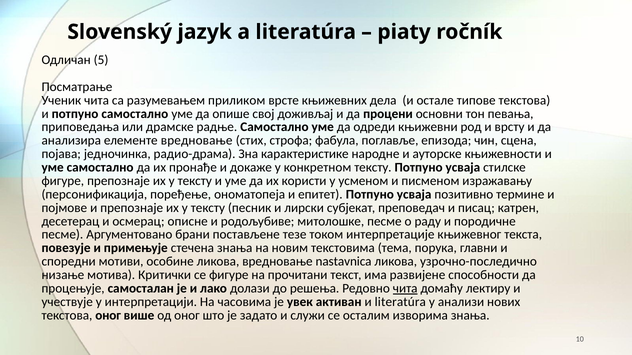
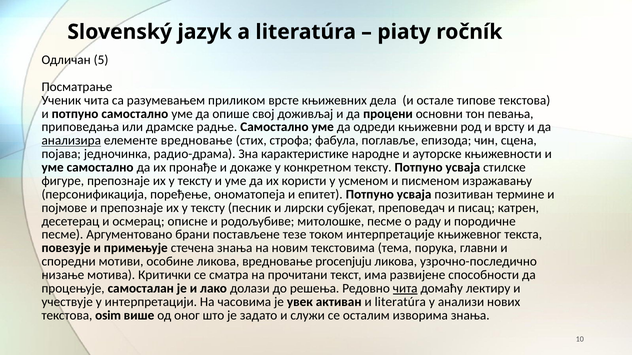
анализира underline: none -> present
позитивно: позитивно -> позитиван
nastavnica: nastavnica -> procenjuju
се фигуре: фигуре -> сматра
текстова оног: оног -> osim
